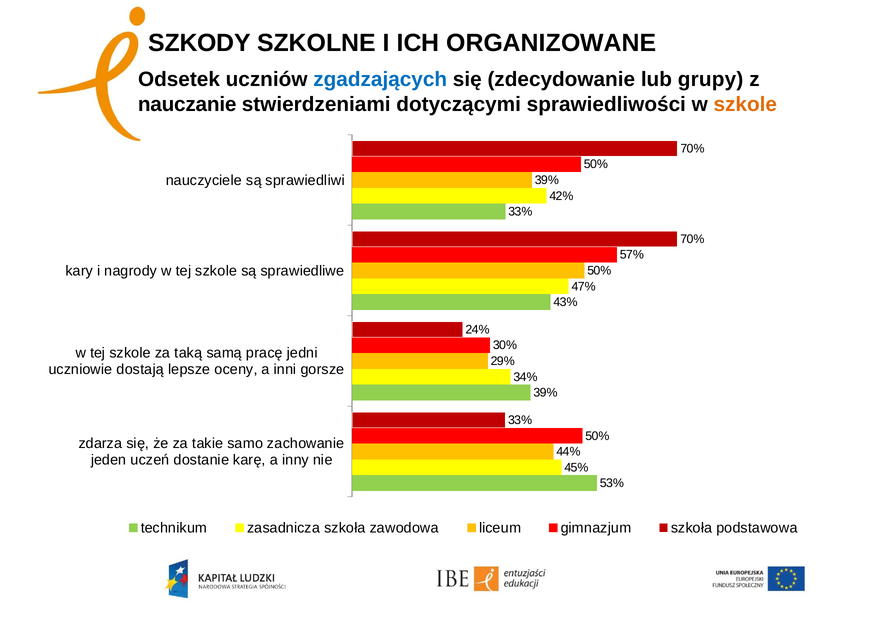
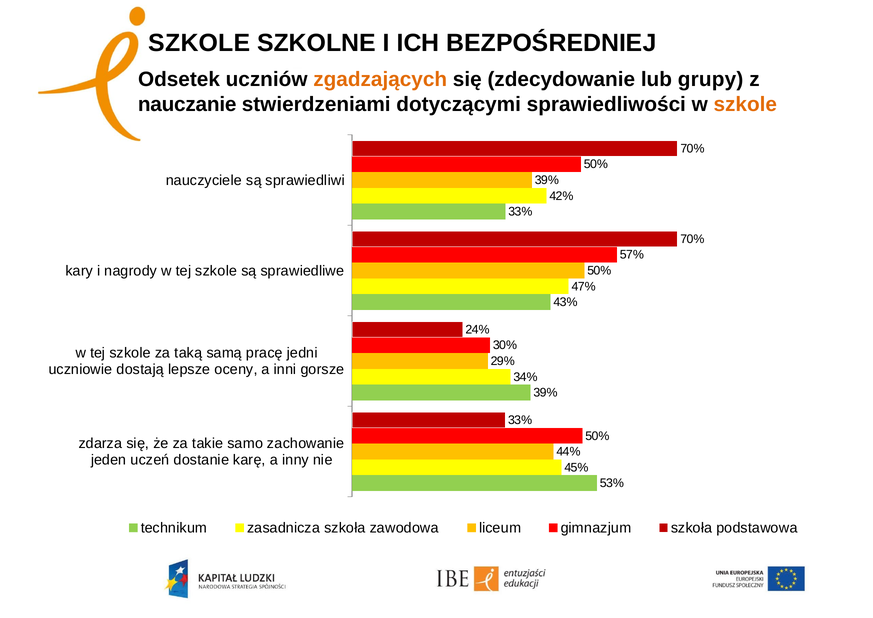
SZKODY at (200, 43): SZKODY -> SZKOLE
ORGANIZOWANE: ORGANIZOWANE -> BEZPOŚREDNIEJ
zgadzających colour: blue -> orange
